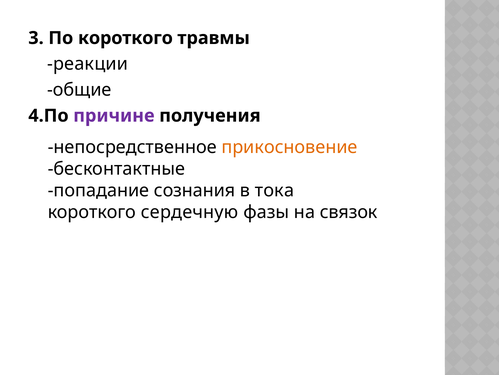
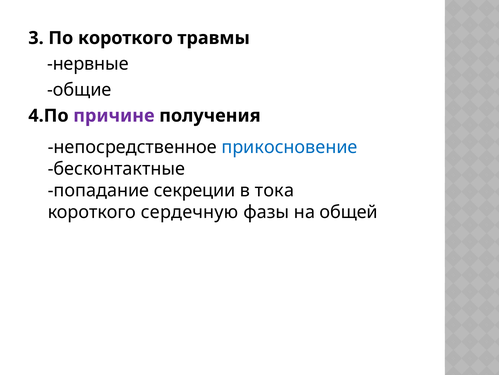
реакции: реакции -> нервные
прикосновение colour: orange -> blue
сознания: сознания -> секреции
связок: связок -> общей
